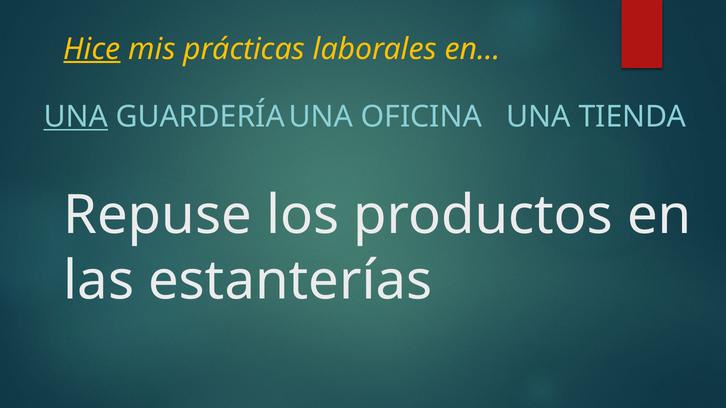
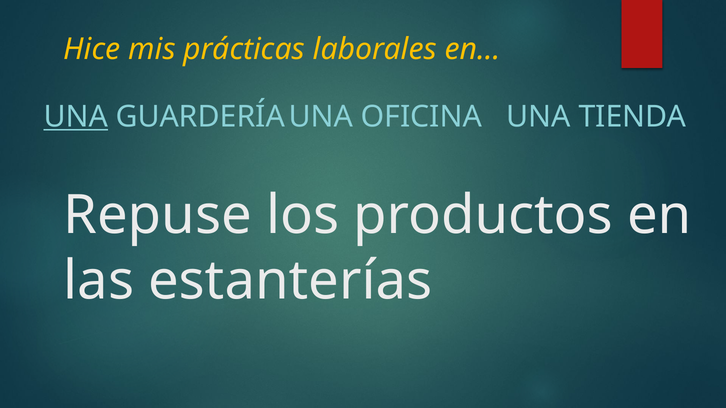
Hice underline: present -> none
